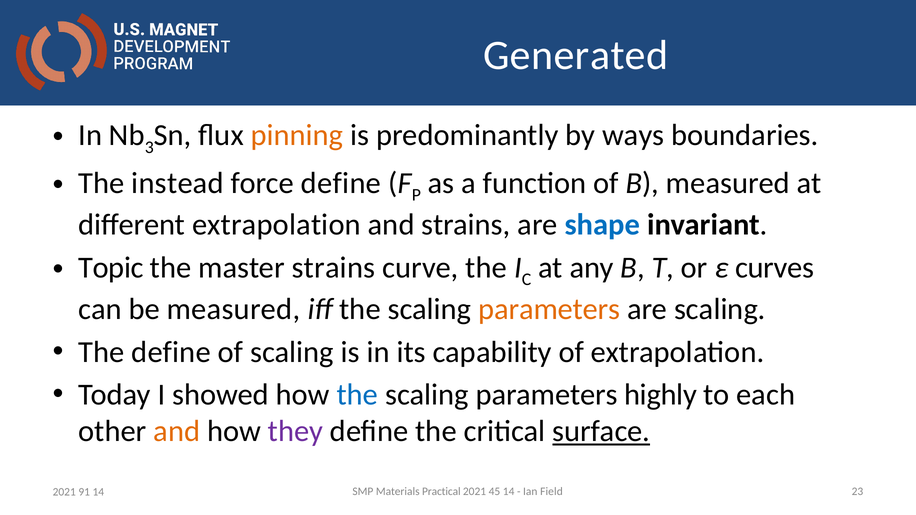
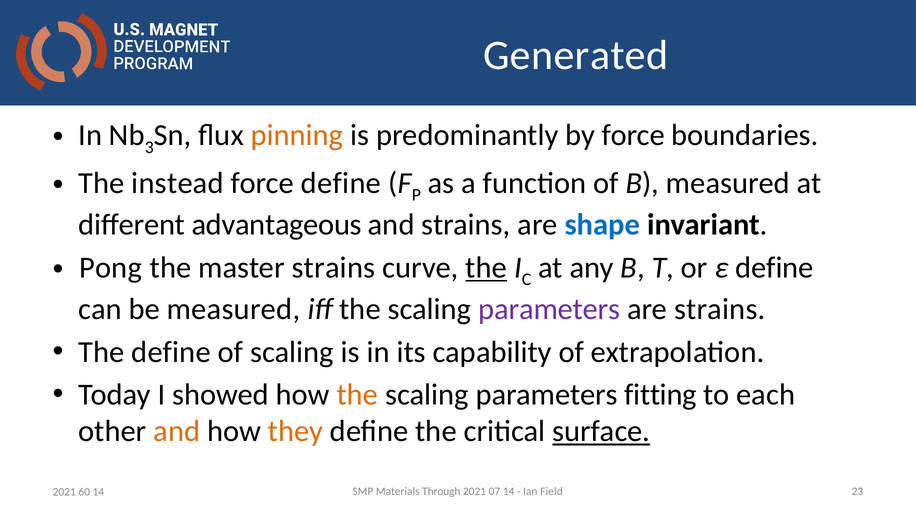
by ways: ways -> force
different extrapolation: extrapolation -> advantageous
Topic: Topic -> Pong
the at (486, 268) underline: none -> present
ε curves: curves -> define
parameters at (549, 309) colour: orange -> purple
are scaling: scaling -> strains
the at (357, 395) colour: blue -> orange
highly: highly -> fitting
they colour: purple -> orange
Practical: Practical -> Through
45: 45 -> 07
91: 91 -> 60
